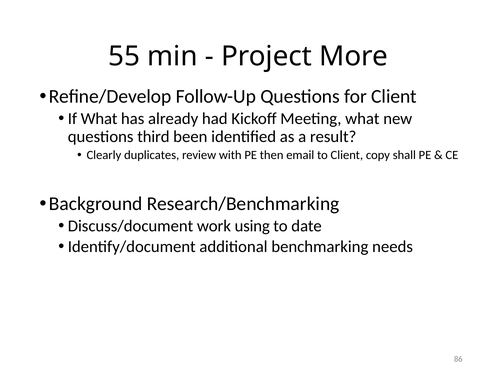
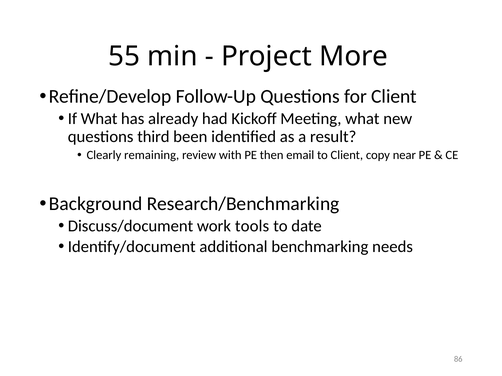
duplicates: duplicates -> remaining
shall: shall -> near
using: using -> tools
